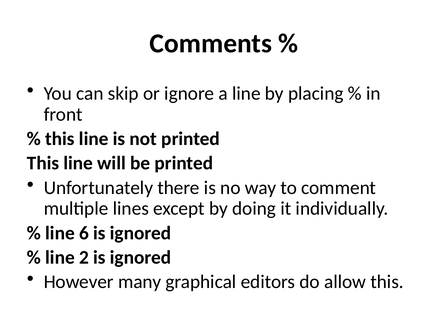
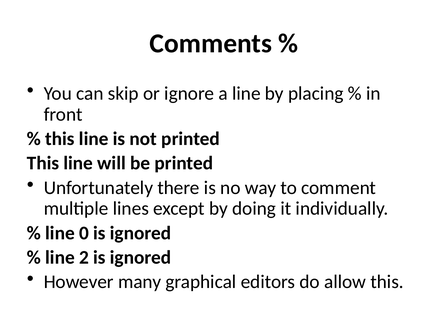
6: 6 -> 0
